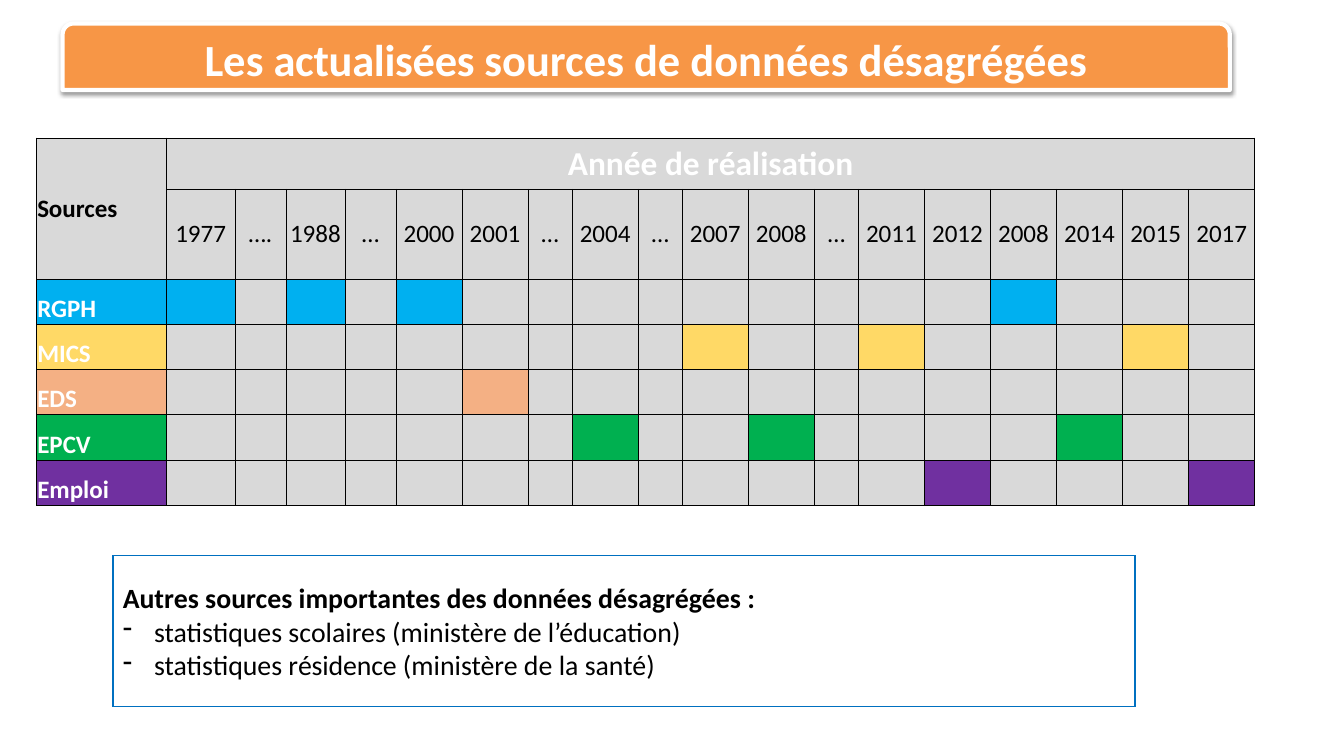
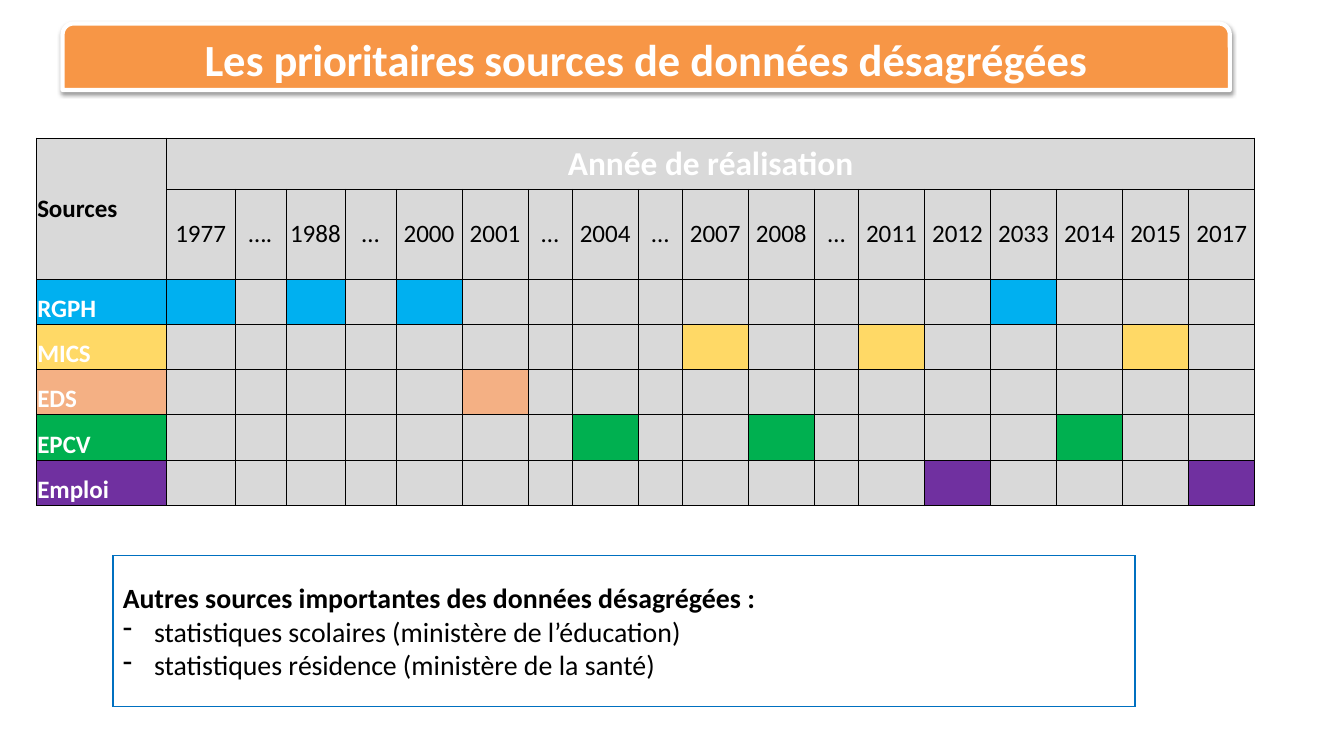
actualisées: actualisées -> prioritaires
2012 2008: 2008 -> 2033
